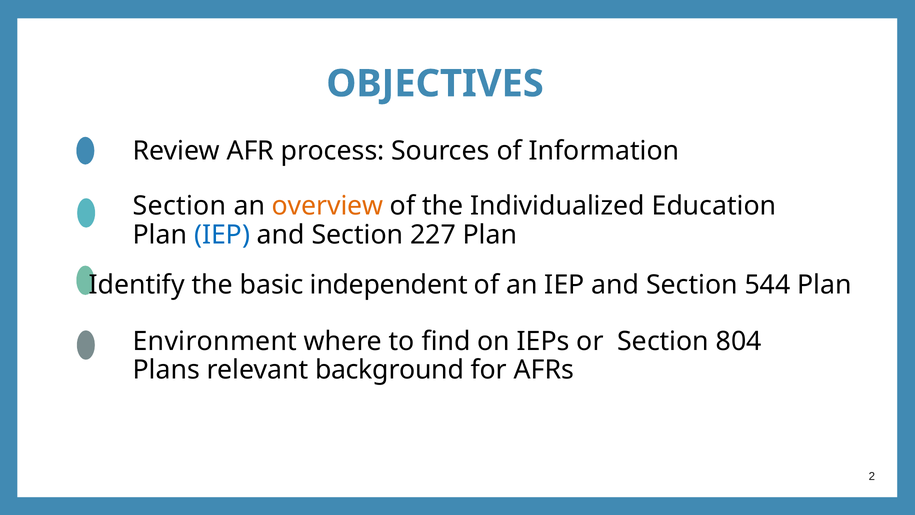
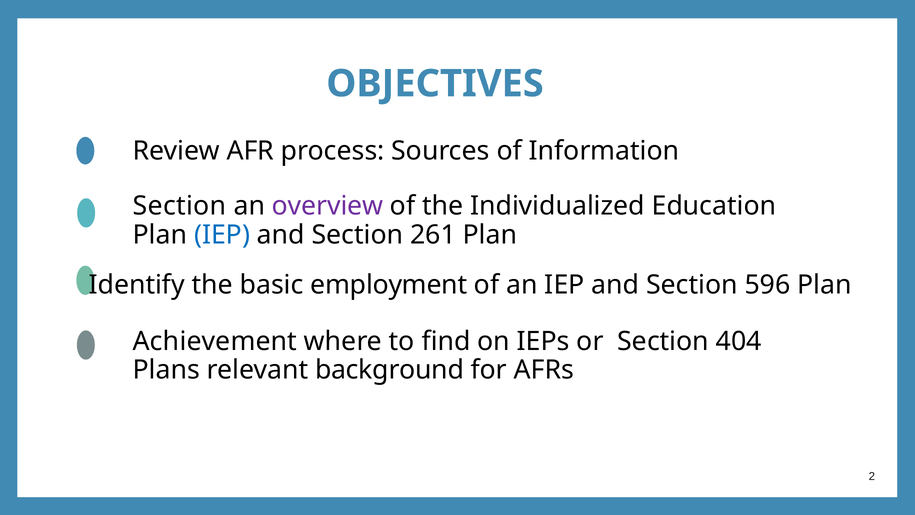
overview colour: orange -> purple
227: 227 -> 261
independent: independent -> employment
544: 544 -> 596
Environment: Environment -> Achievement
804: 804 -> 404
